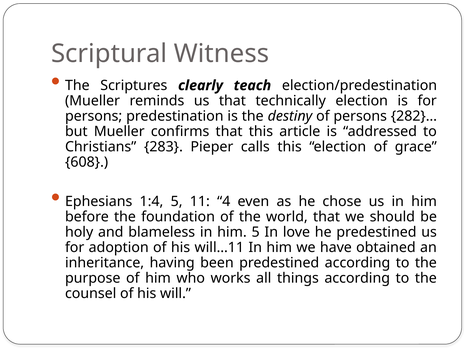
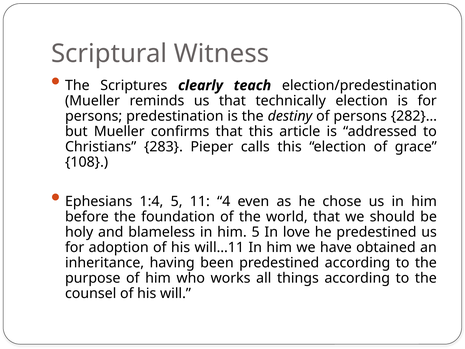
608: 608 -> 108
